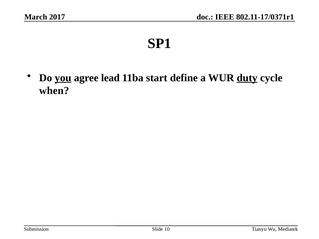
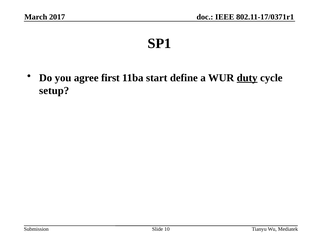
you underline: present -> none
lead: lead -> first
when: when -> setup
